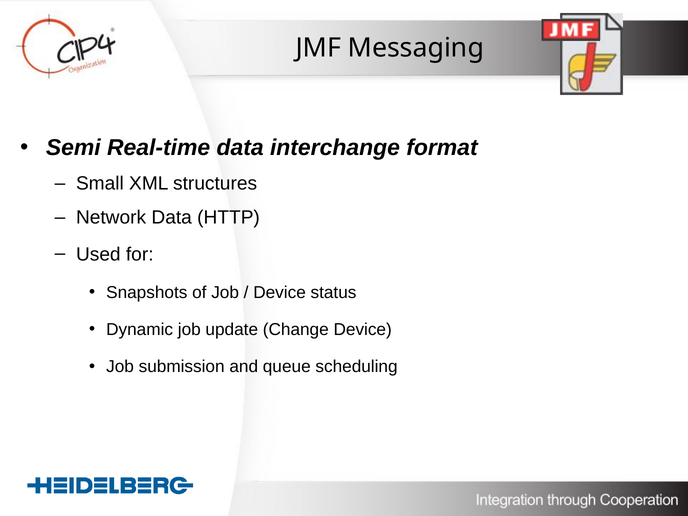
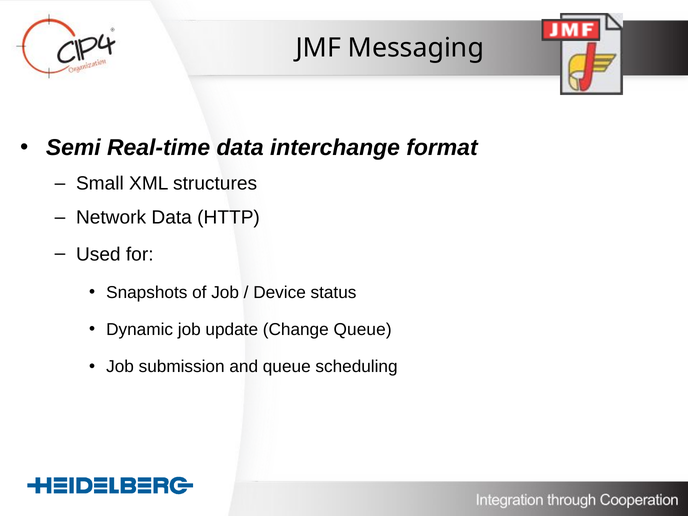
Change Device: Device -> Queue
